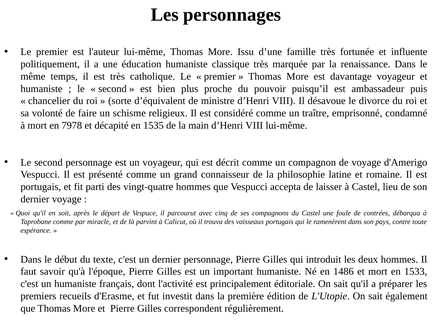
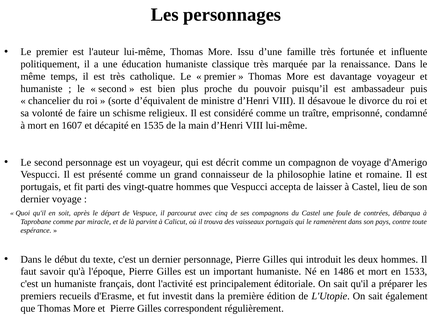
7978: 7978 -> 1607
